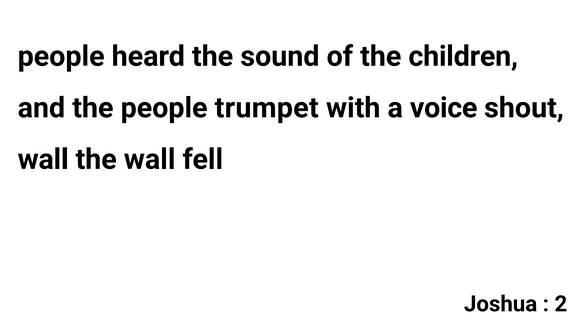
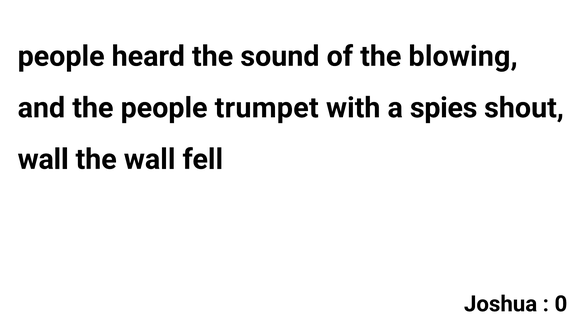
children: children -> blowing
voice: voice -> spies
2: 2 -> 0
